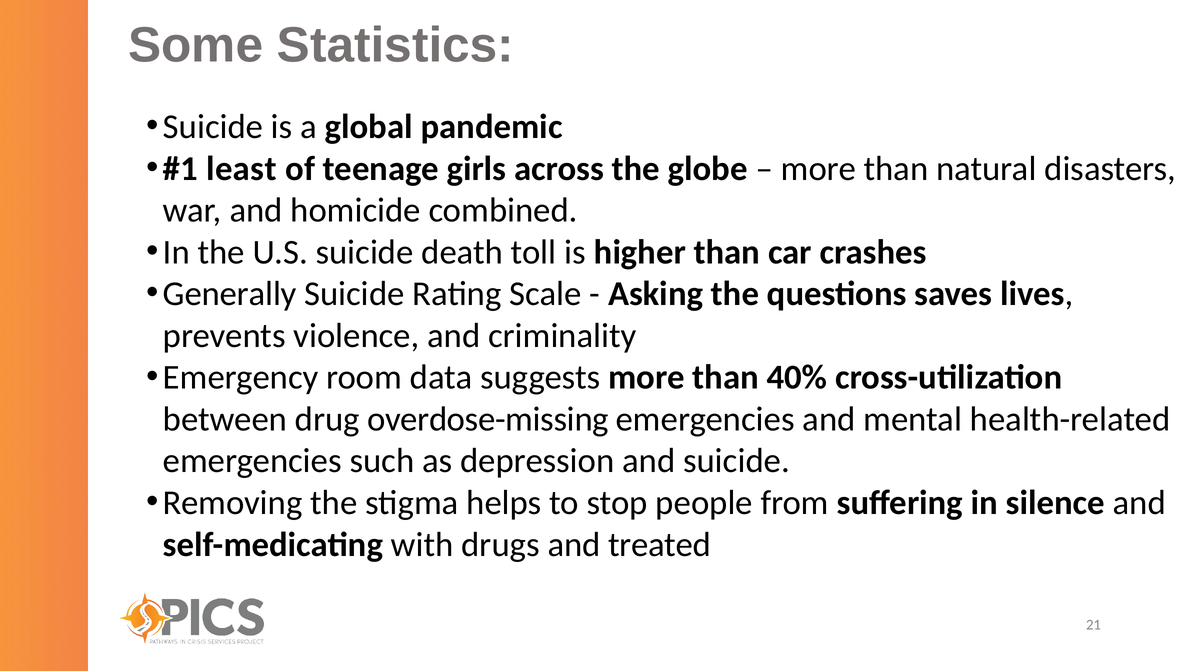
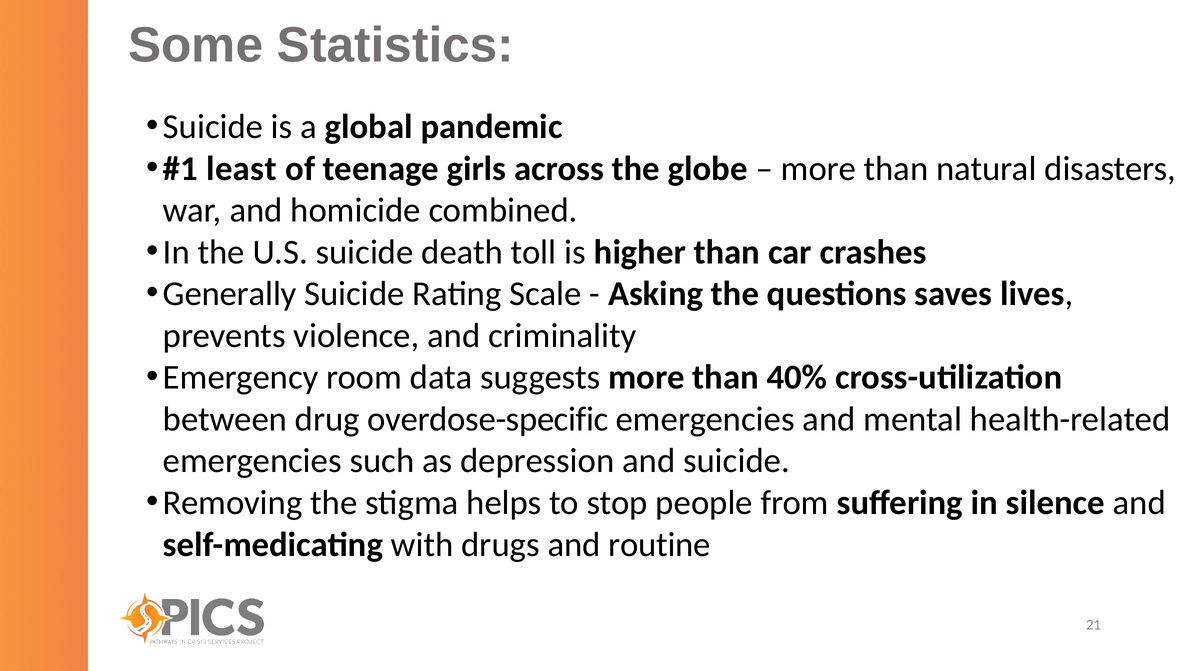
overdose-missing: overdose-missing -> overdose-specific
treated: treated -> routine
